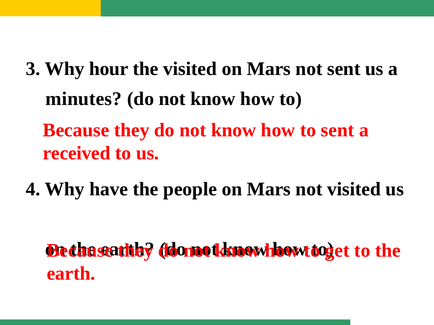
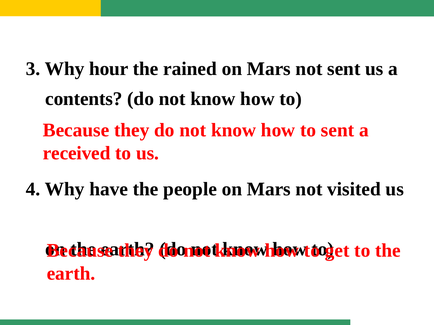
the visited: visited -> rained
minutes: minutes -> contents
